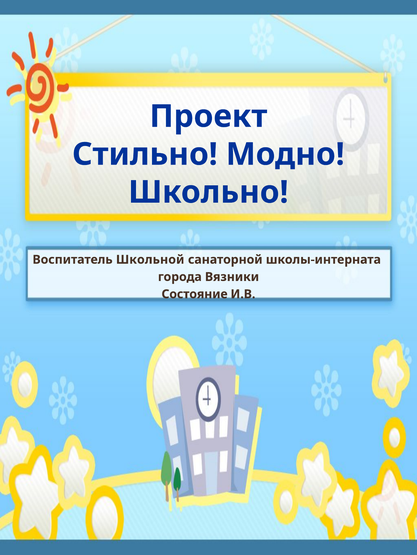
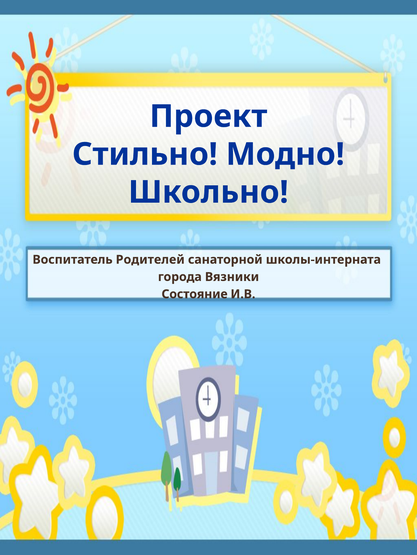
Школьной: Школьной -> Родителей
